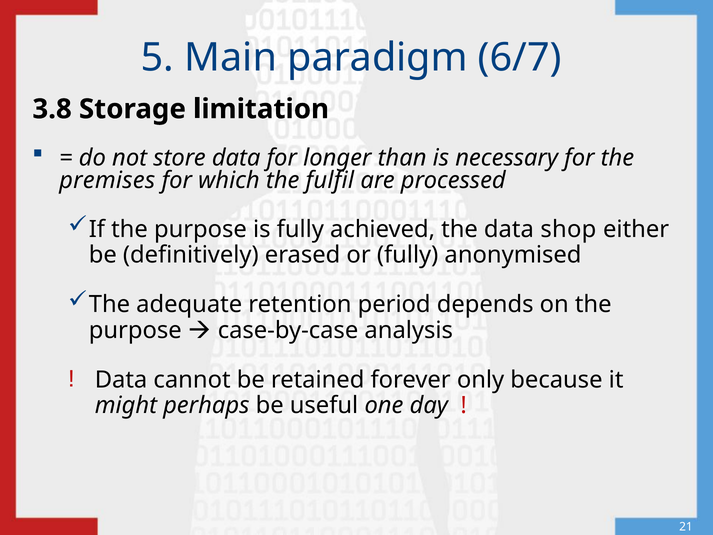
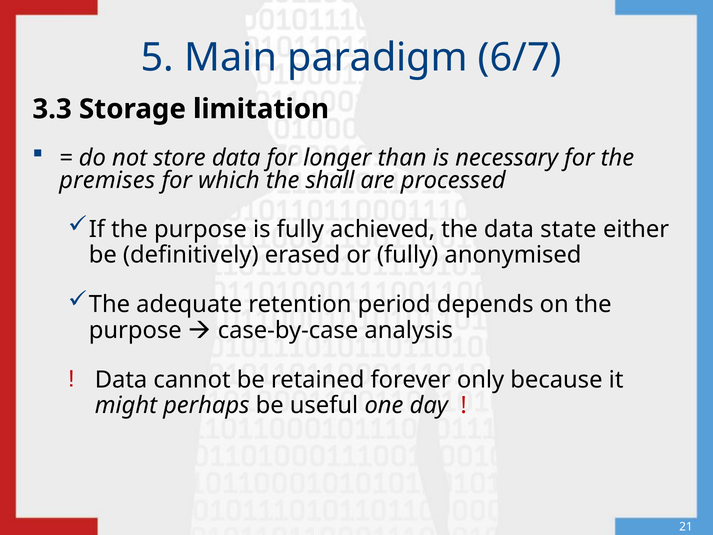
3.8: 3.8 -> 3.3
fulfil: fulfil -> shall
shop: shop -> state
